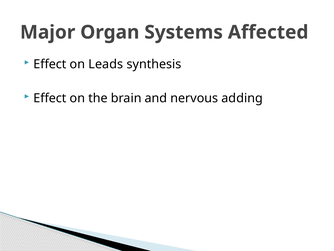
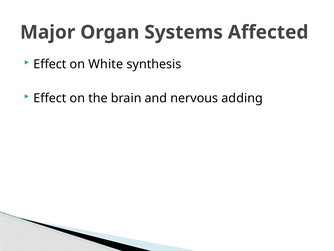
Leads: Leads -> White
